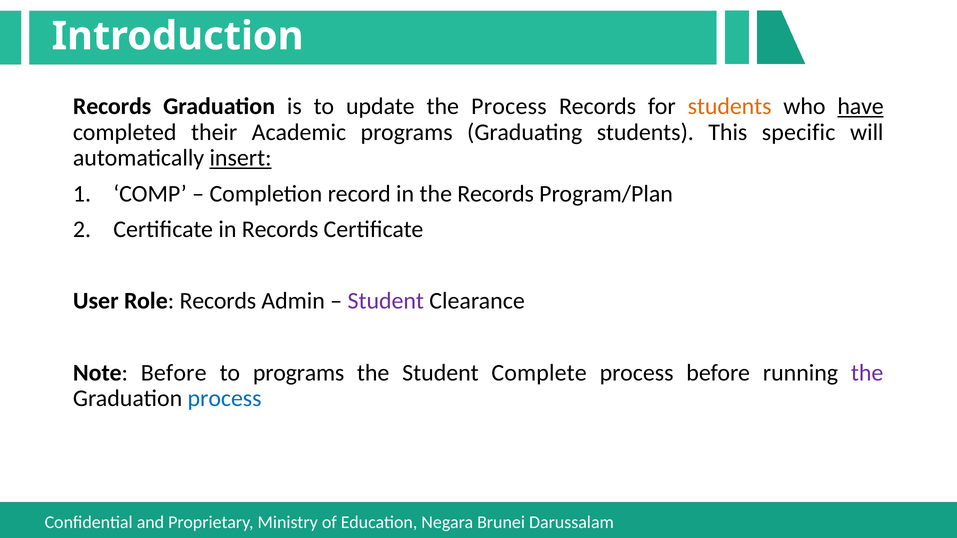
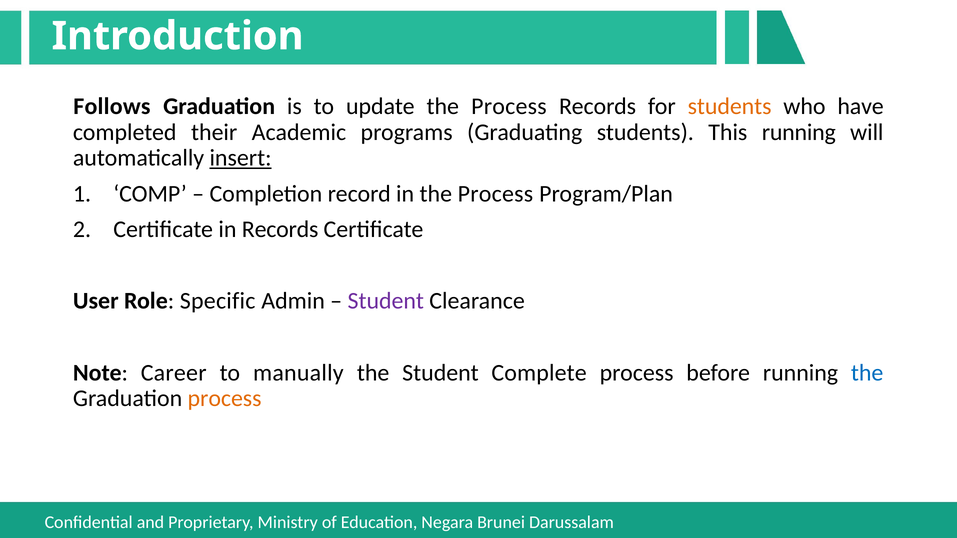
Records at (112, 106): Records -> Follows
have underline: present -> none
This specific: specific -> running
in the Records: Records -> Process
Role Records: Records -> Specific
Note Before: Before -> Career
to programs: programs -> manually
the at (867, 373) colour: purple -> blue
process at (225, 399) colour: blue -> orange
